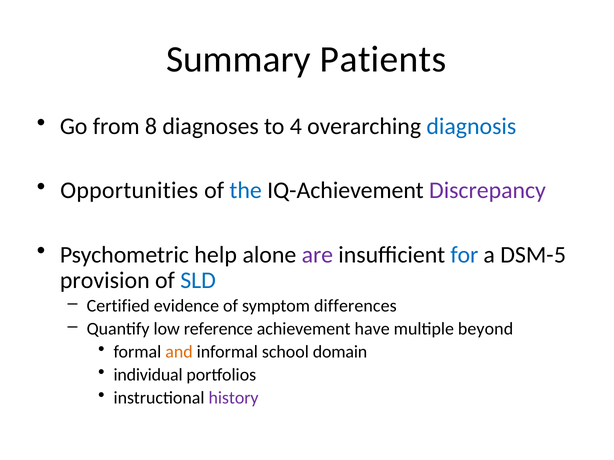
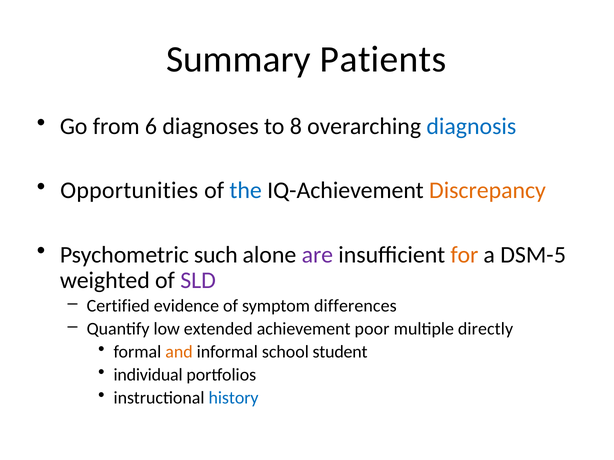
8: 8 -> 6
4: 4 -> 8
Discrepancy colour: purple -> orange
help: help -> such
for colour: blue -> orange
provision: provision -> weighted
SLD colour: blue -> purple
reference: reference -> extended
have: have -> poor
beyond: beyond -> directly
domain: domain -> student
history colour: purple -> blue
